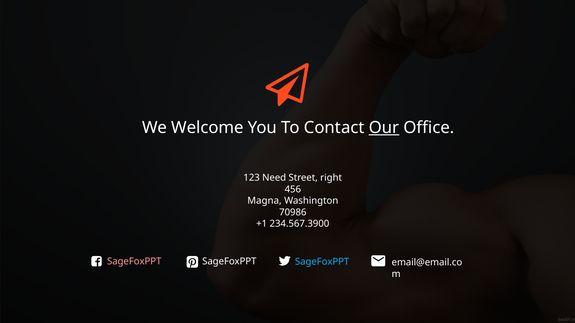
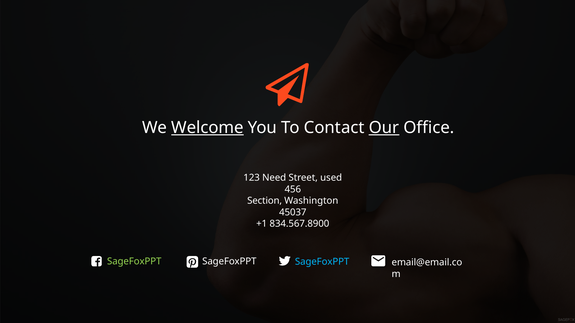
Welcome underline: none -> present
right: right -> used
Magna: Magna -> Section
70986: 70986 -> 45037
234.567.3900: 234.567.3900 -> 834.567.8900
SageFoxPPT at (134, 262) colour: pink -> light green
